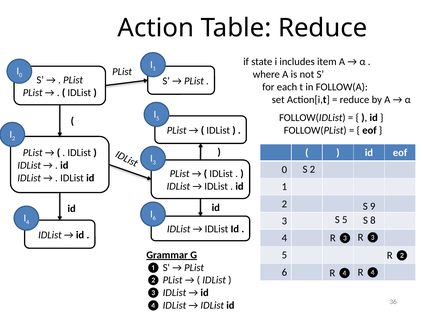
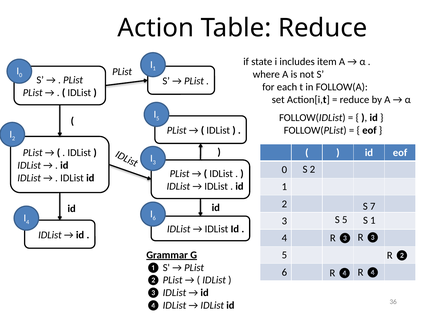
9: 9 -> 7
S 8: 8 -> 1
